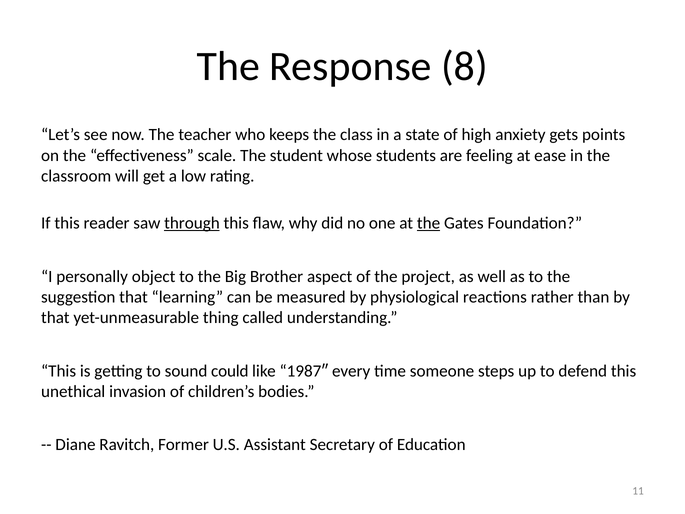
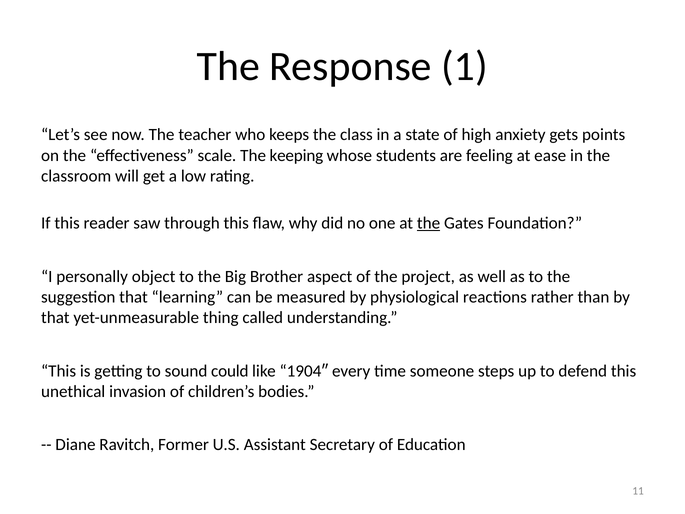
8: 8 -> 1
student: student -> keeping
through underline: present -> none
1987″: 1987″ -> 1904″
